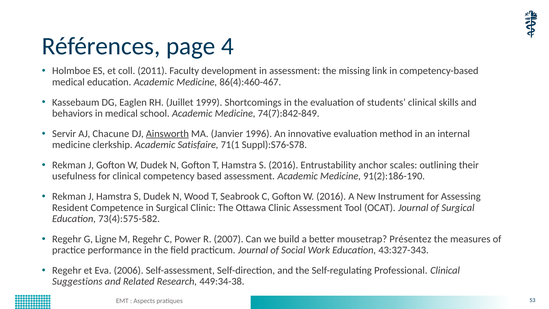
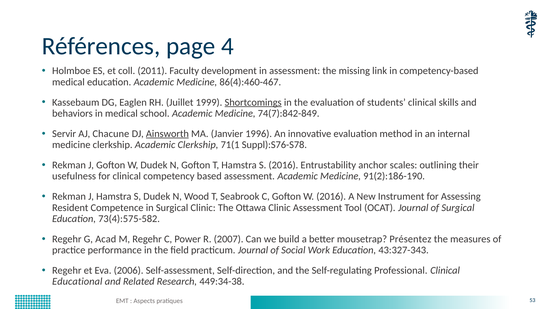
Shortcomings underline: none -> present
Academic Satisfaire: Satisfaire -> Clerkship
Ligne: Ligne -> Acad
Suggestions: Suggestions -> Educational
